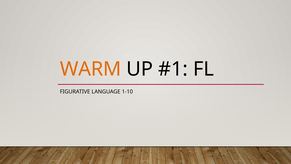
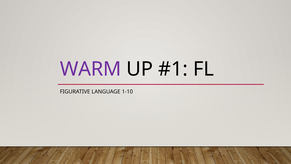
WARM colour: orange -> purple
